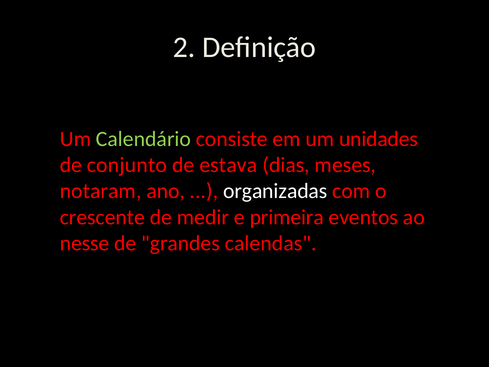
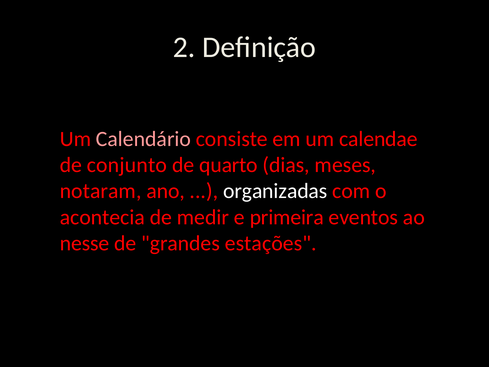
Calendário colour: light green -> pink
unidades: unidades -> calendae
estava: estava -> quarto
crescente: crescente -> acontecia
calendas: calendas -> estações
